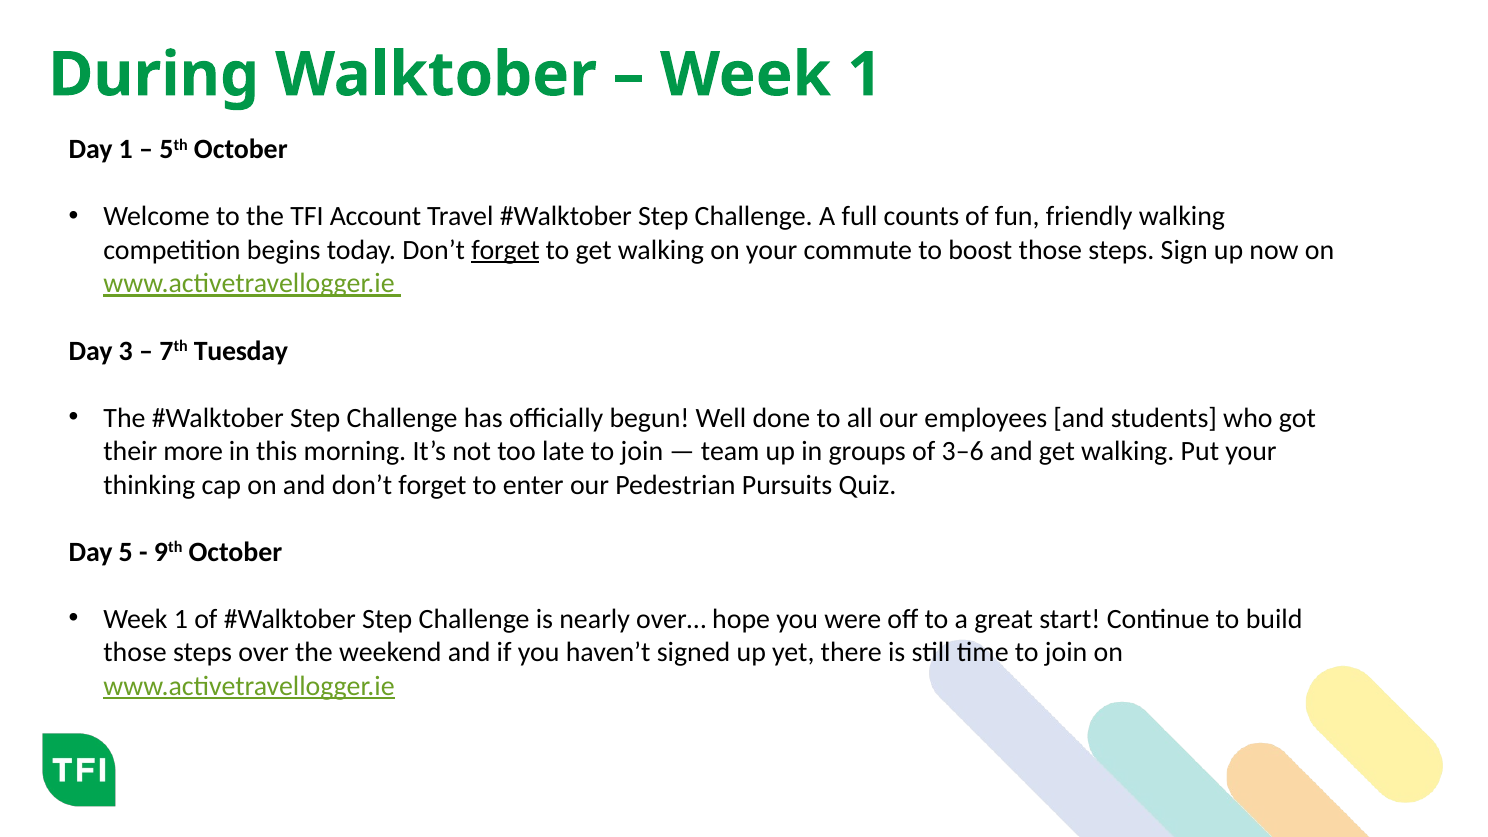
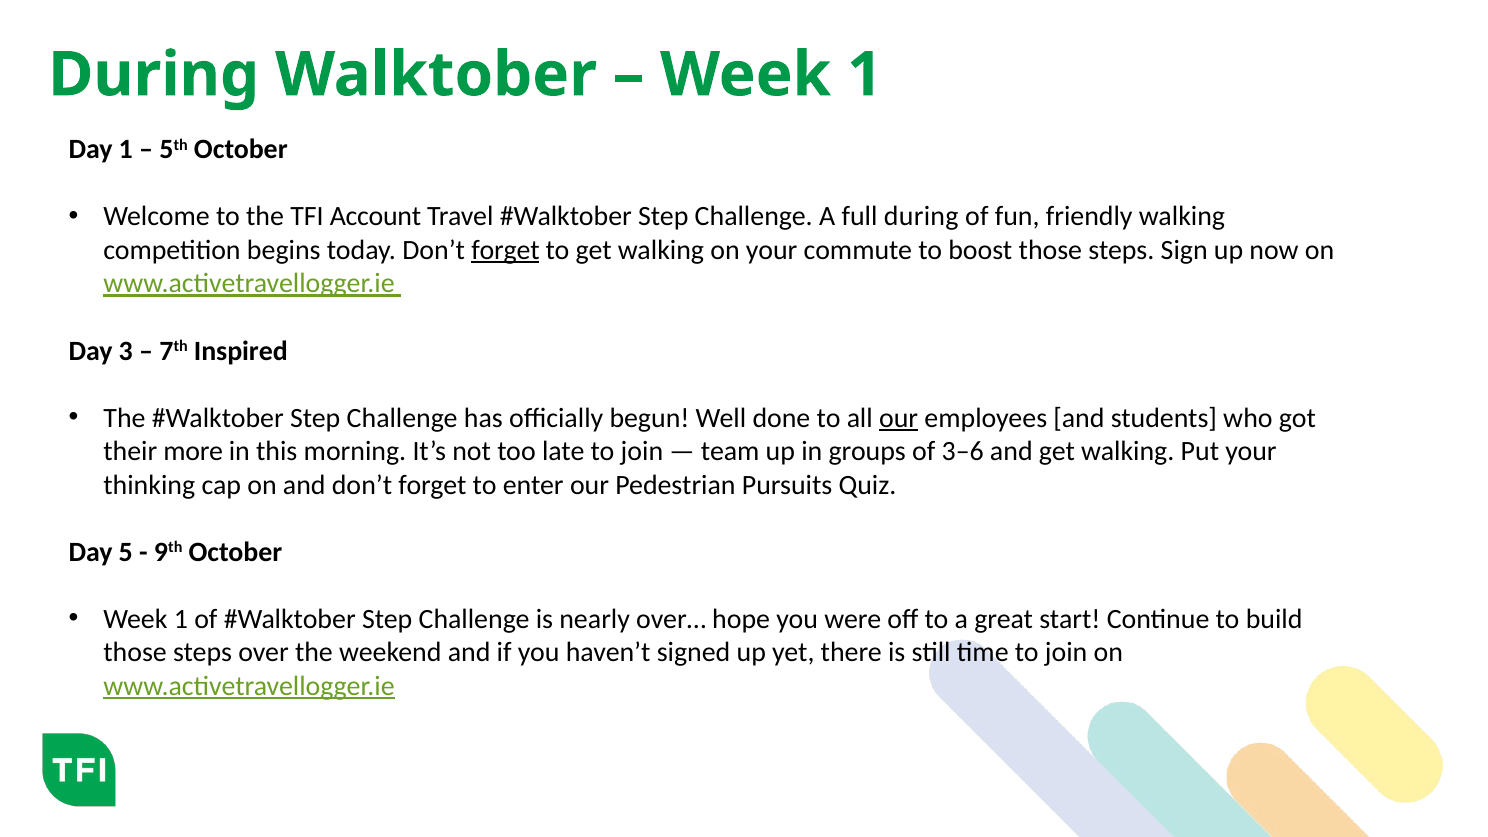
full counts: counts -> during
Tuesday: Tuesday -> Inspired
our at (899, 418) underline: none -> present
